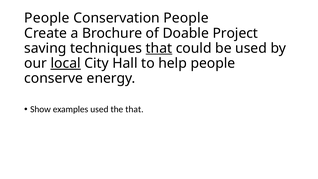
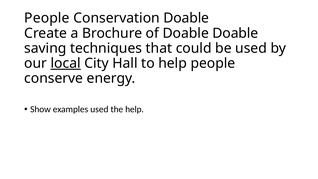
Conservation People: People -> Doable
Doable Project: Project -> Doable
that at (159, 48) underline: present -> none
the that: that -> help
